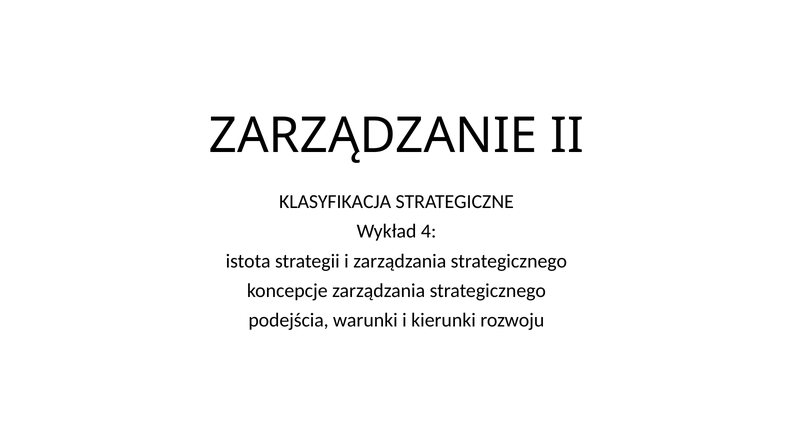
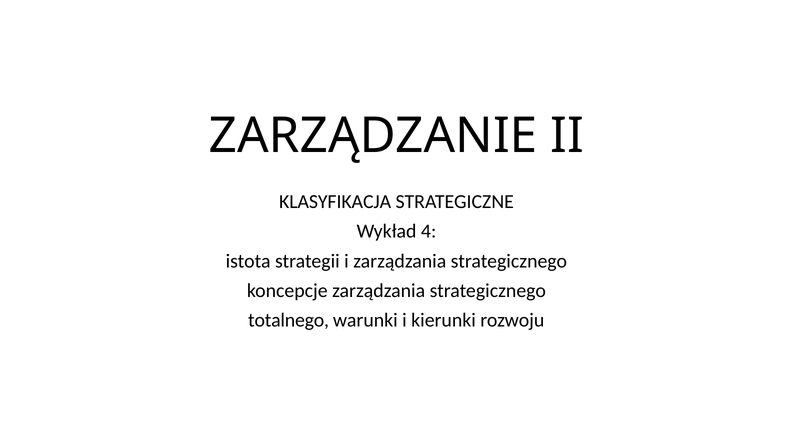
podejścia: podejścia -> totalnego
